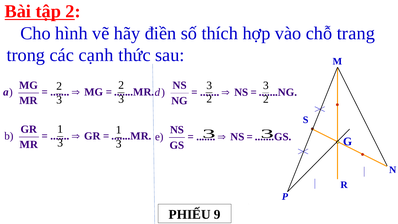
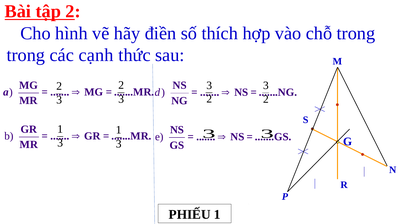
chỗ trang: trang -> trong
PHIẾU 9: 9 -> 1
